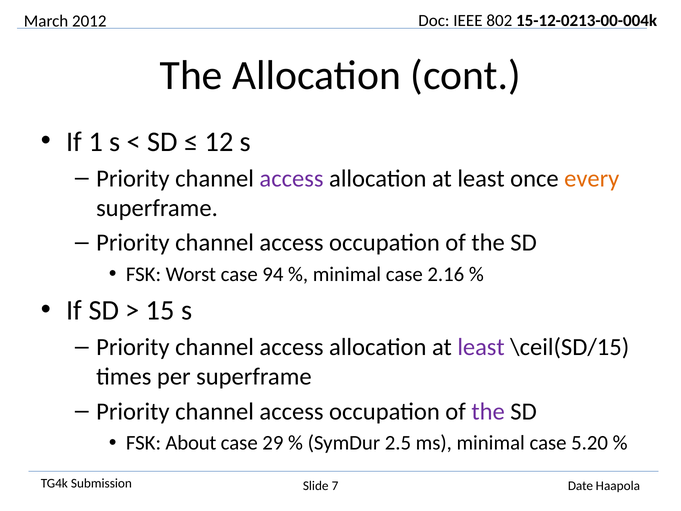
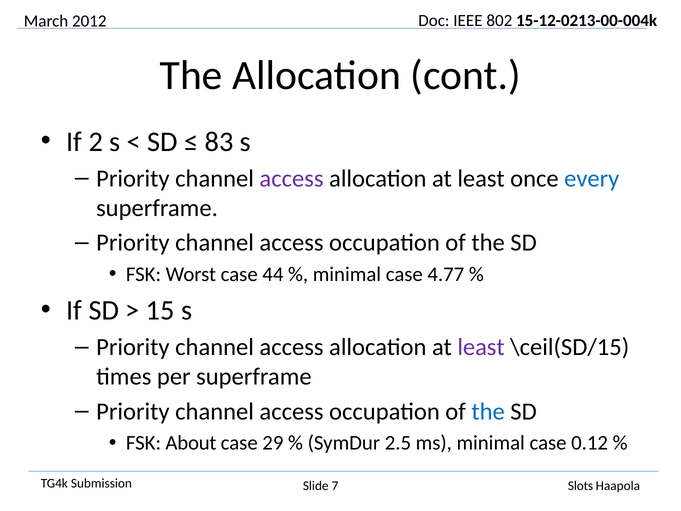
1: 1 -> 2
12: 12 -> 83
every colour: orange -> blue
94: 94 -> 44
2.16: 2.16 -> 4.77
the at (488, 411) colour: purple -> blue
5.20: 5.20 -> 0.12
Date: Date -> Slots
